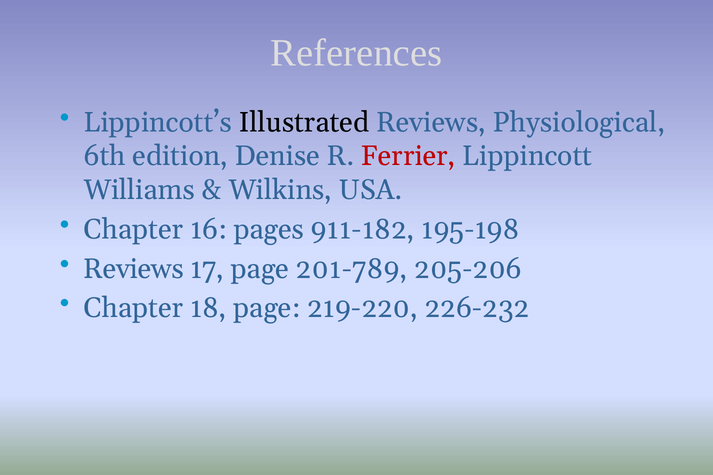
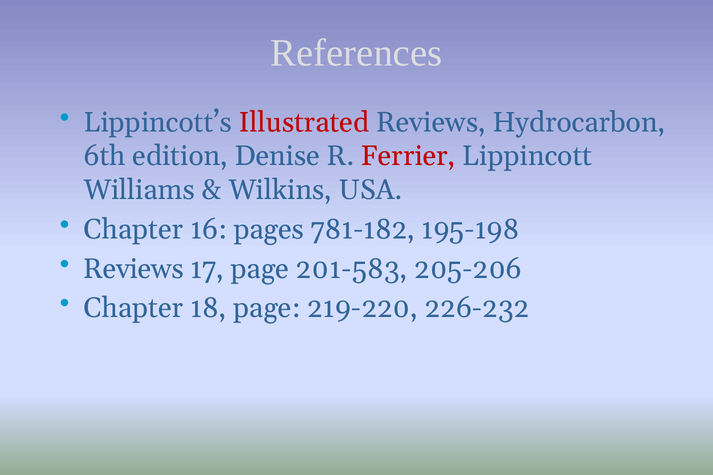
Illustrated colour: black -> red
Physiological: Physiological -> Hydrocarbon
911-182: 911-182 -> 781-182
201-789: 201-789 -> 201-583
